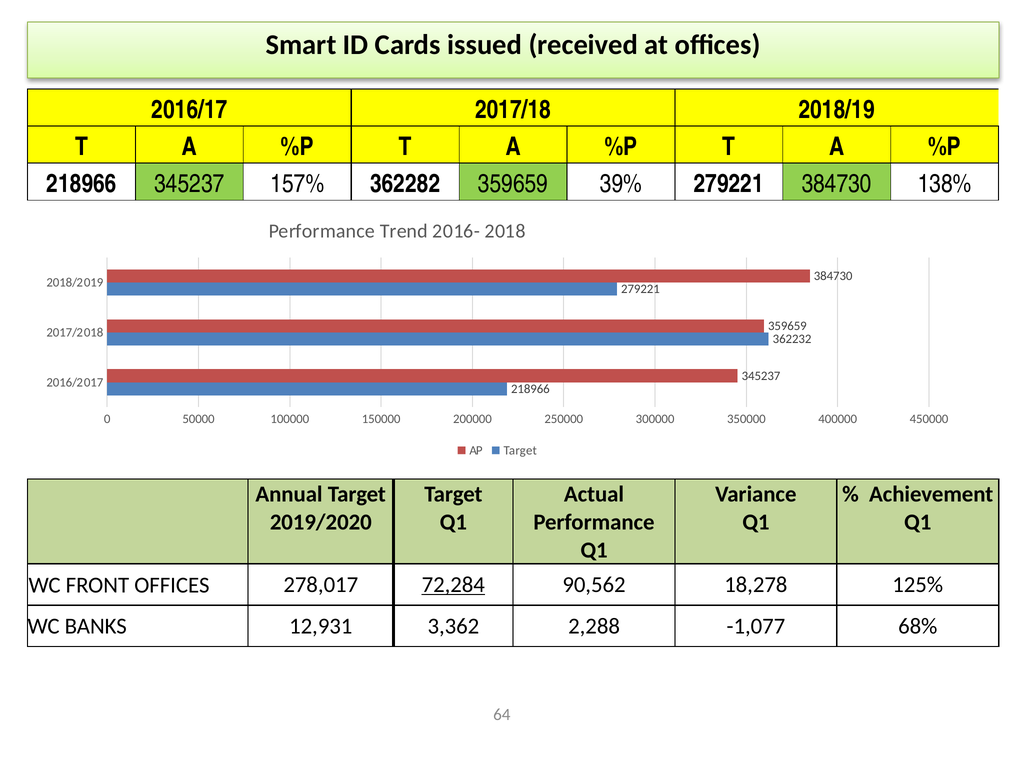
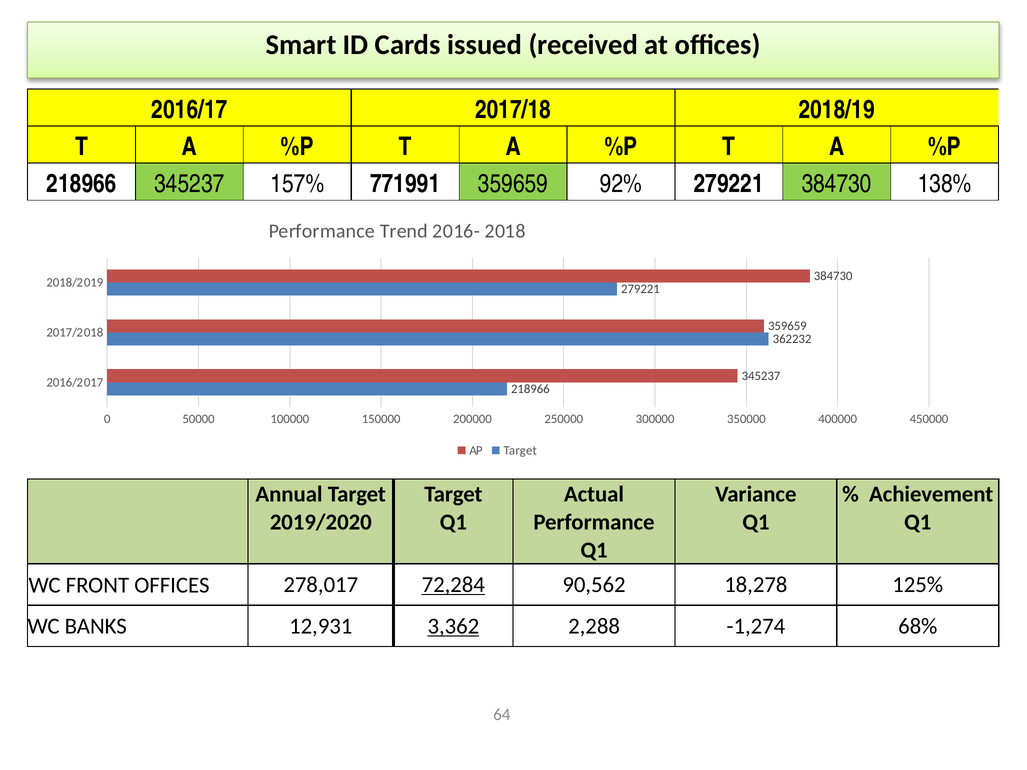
362282: 362282 -> 771991
39%: 39% -> 92%
3,362 underline: none -> present
-1,077: -1,077 -> -1,274
